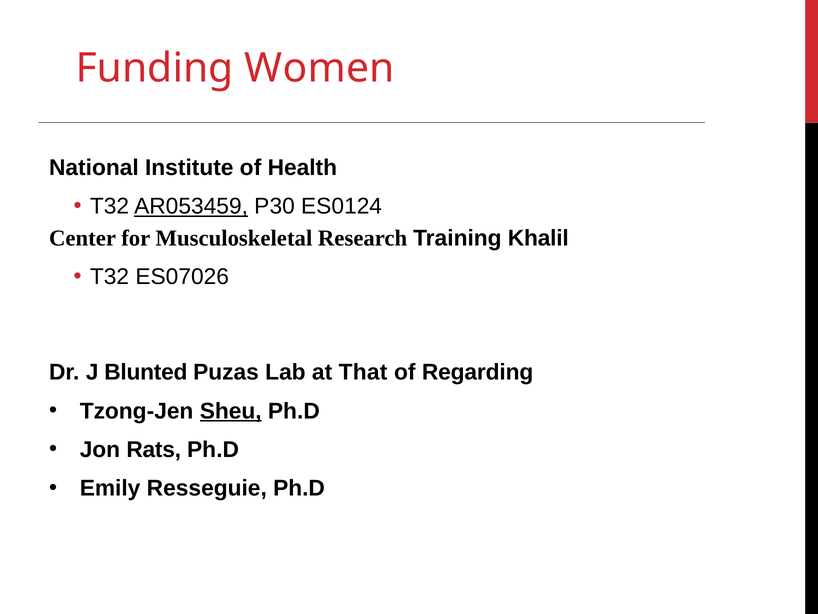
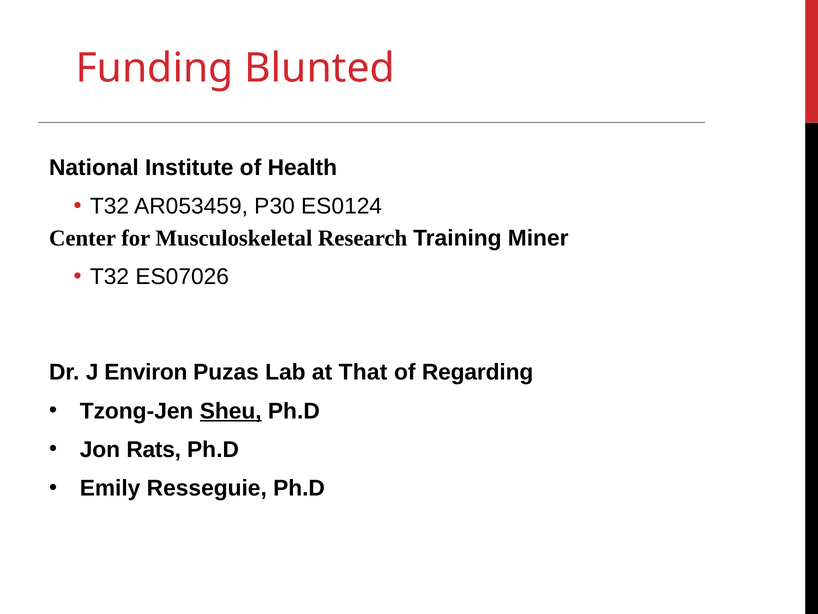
Women: Women -> Blunted
AR053459 underline: present -> none
Khalil: Khalil -> Miner
Blunted: Blunted -> Environ
